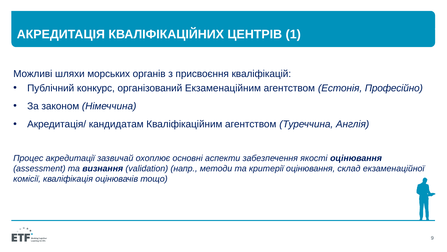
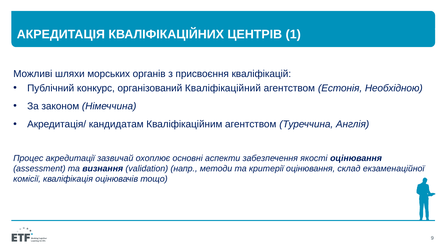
Екзаменаційним: Екзаменаційним -> Кваліфікаційний
Професійно: Професійно -> Необхідною
